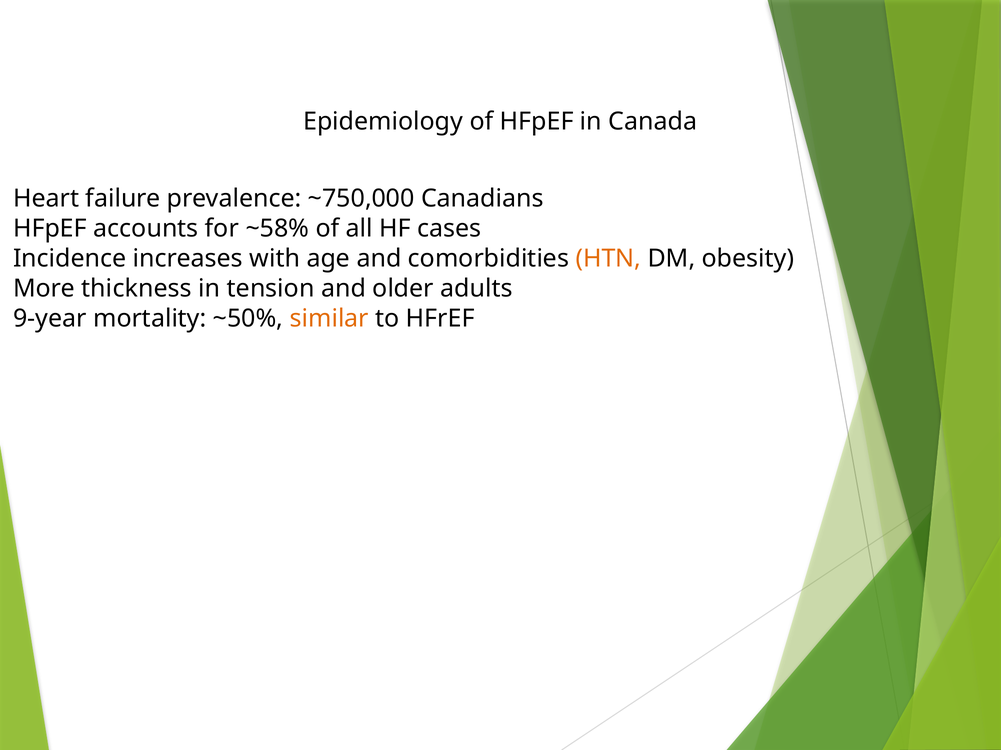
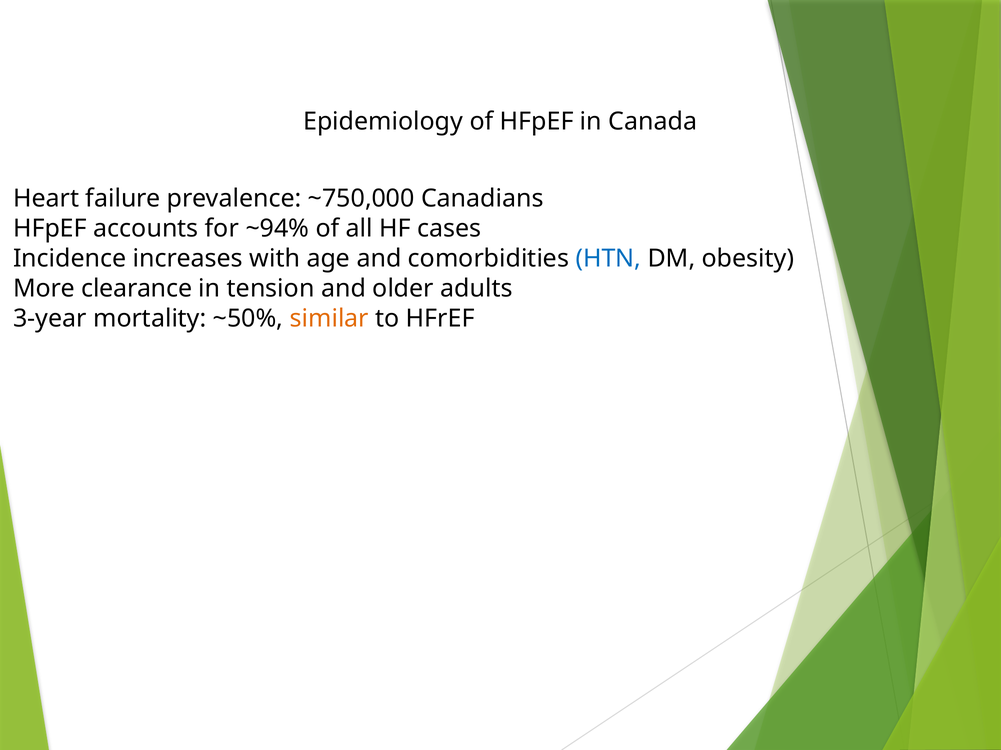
~58%: ~58% -> ~94%
HTN colour: orange -> blue
thickness: thickness -> clearance
9-year: 9-year -> 3-year
